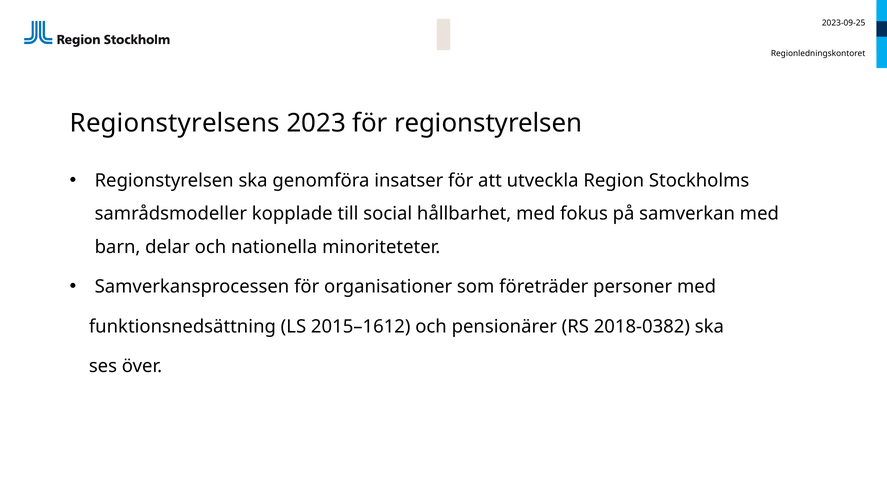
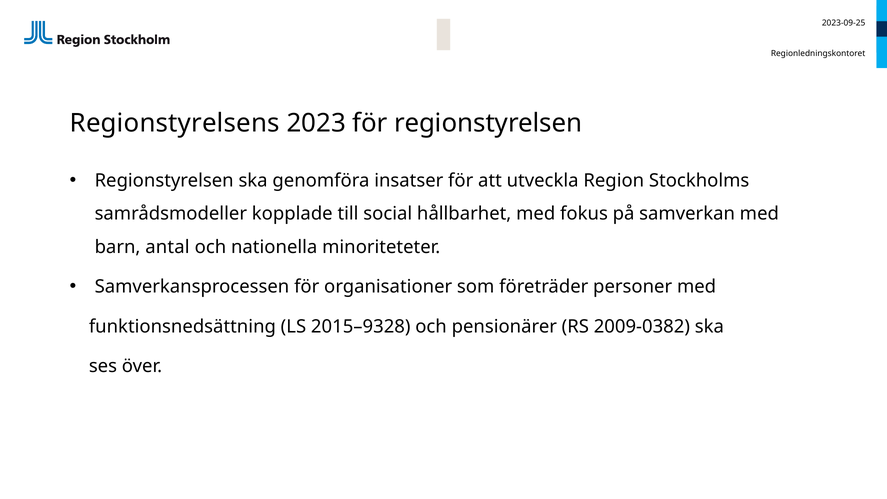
delar: delar -> antal
2015–1612: 2015–1612 -> 2015–9328
2018-0382: 2018-0382 -> 2009-0382
